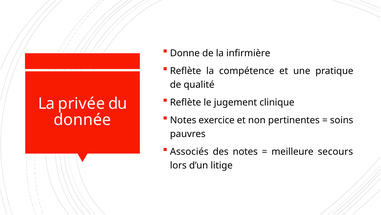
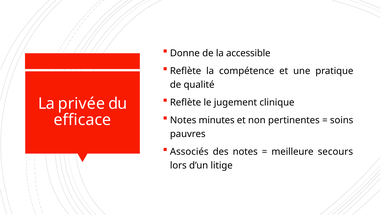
infirmière: infirmière -> accessible
exercice: exercice -> minutes
donnée: donnée -> efficace
